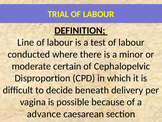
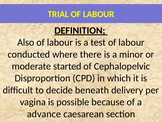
Line at (26, 42): Line -> Also
certain: certain -> started
